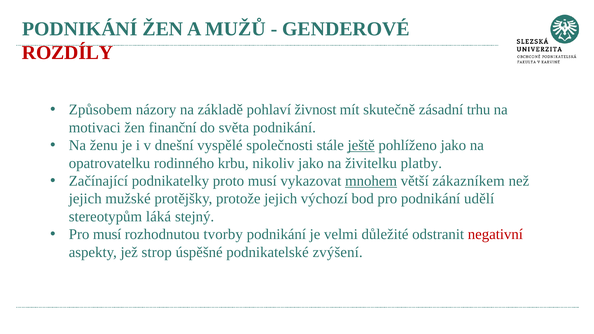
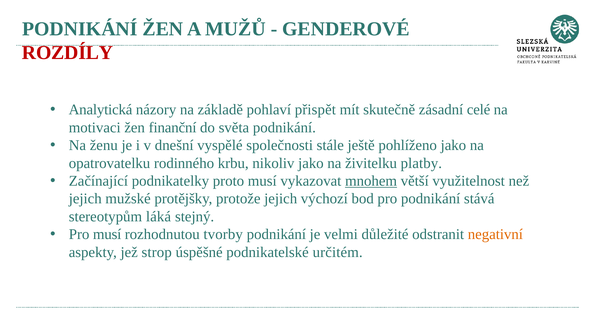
Způsobem: Způsobem -> Analytická
živnost: živnost -> přispět
trhu: trhu -> celé
ještě underline: present -> none
zákazníkem: zákazníkem -> využitelnost
udělí: udělí -> stává
negativní colour: red -> orange
zvýšení: zvýšení -> určitém
